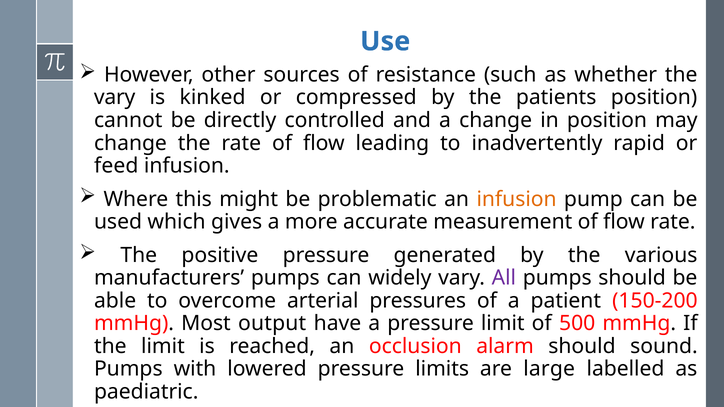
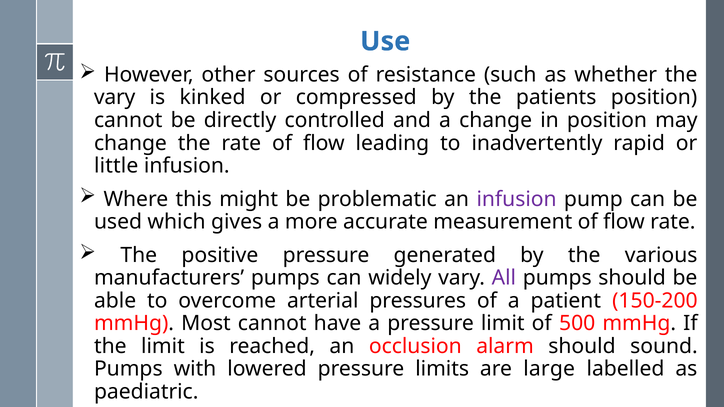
feed: feed -> little
infusion at (517, 199) colour: orange -> purple
Most output: output -> cannot
